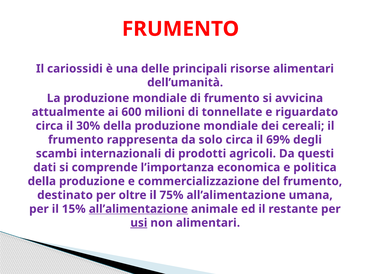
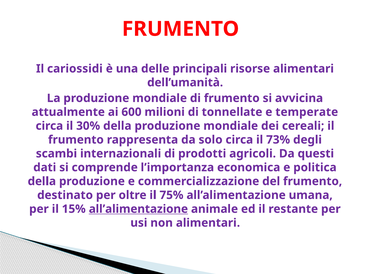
riguardato: riguardato -> temperate
69%: 69% -> 73%
usi underline: present -> none
